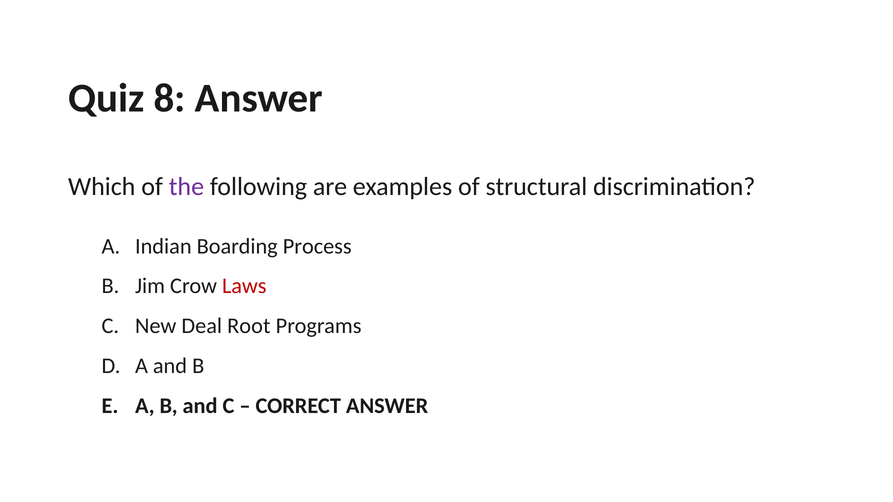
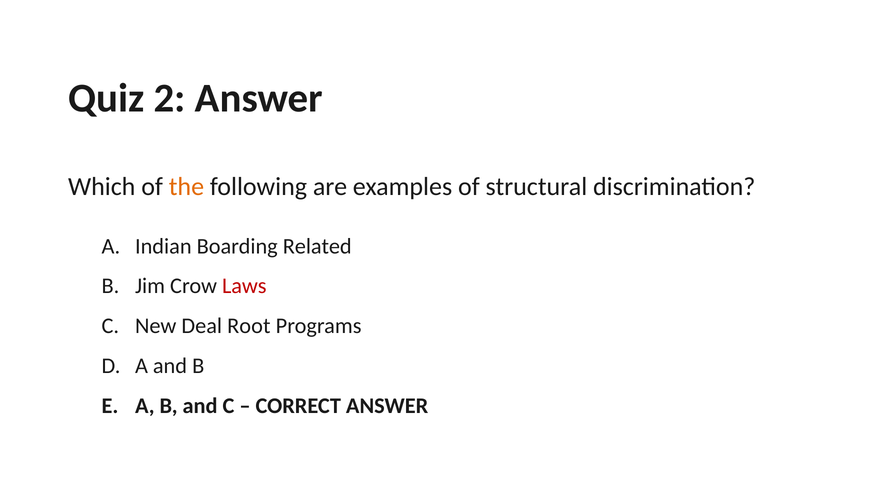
8: 8 -> 2
the colour: purple -> orange
Process: Process -> Related
